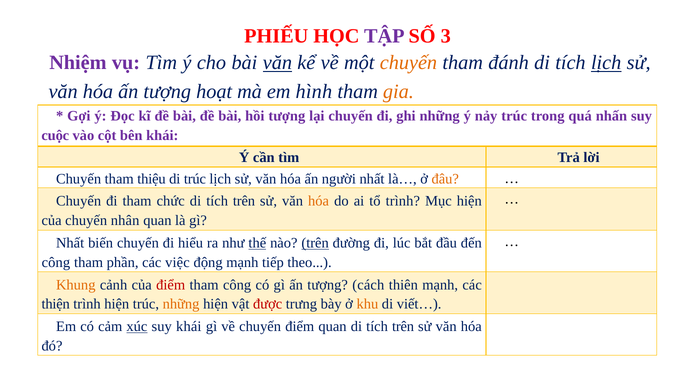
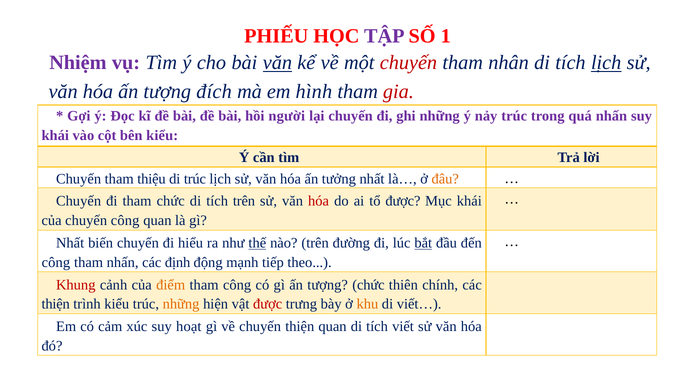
3: 3 -> 1
chuyến at (408, 63) colour: orange -> red
đánh: đánh -> nhân
hoạt: hoạt -> đích
gia colour: orange -> red
hồi tượng: tượng -> người
cuộc at (55, 135): cuộc -> khái
bên khái: khái -> kiểu
người: người -> tưởng
hóa at (319, 201) colour: orange -> red
tổ trình: trình -> được
Mục hiện: hiện -> khái
chuyến nhân: nhân -> công
trên at (315, 243) underline: present -> none
bắt underline: none -> present
tham phần: phần -> nhấn
việc: việc -> định
Khung colour: orange -> red
điểm at (171, 285) colour: red -> orange
tượng cách: cách -> chức
thiên mạnh: mạnh -> chính
trình hiện: hiện -> kiểu
xúc underline: present -> none
suy khái: khái -> hoạt
chuyến điểm: điểm -> thiện
quan di tích trên: trên -> viết
